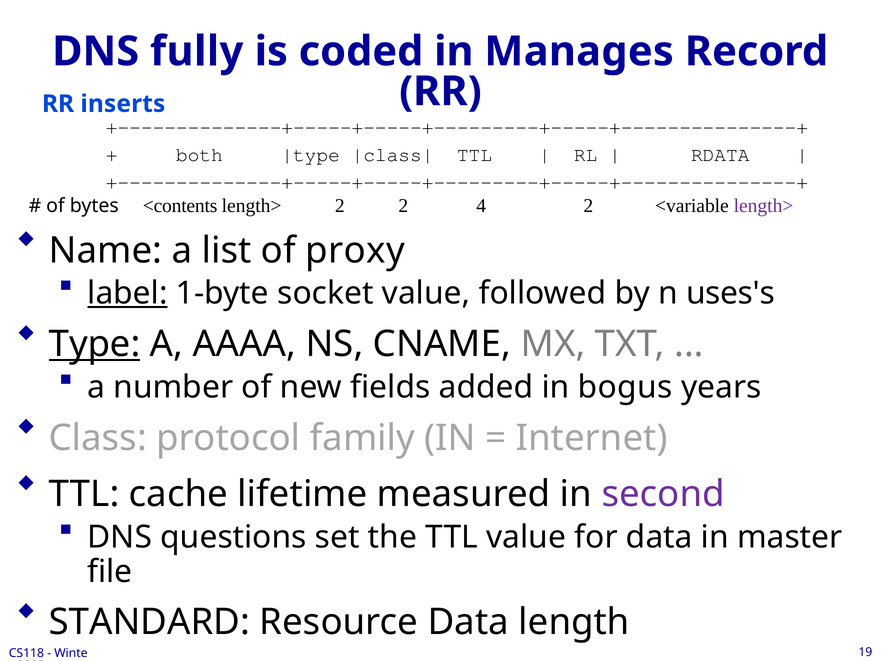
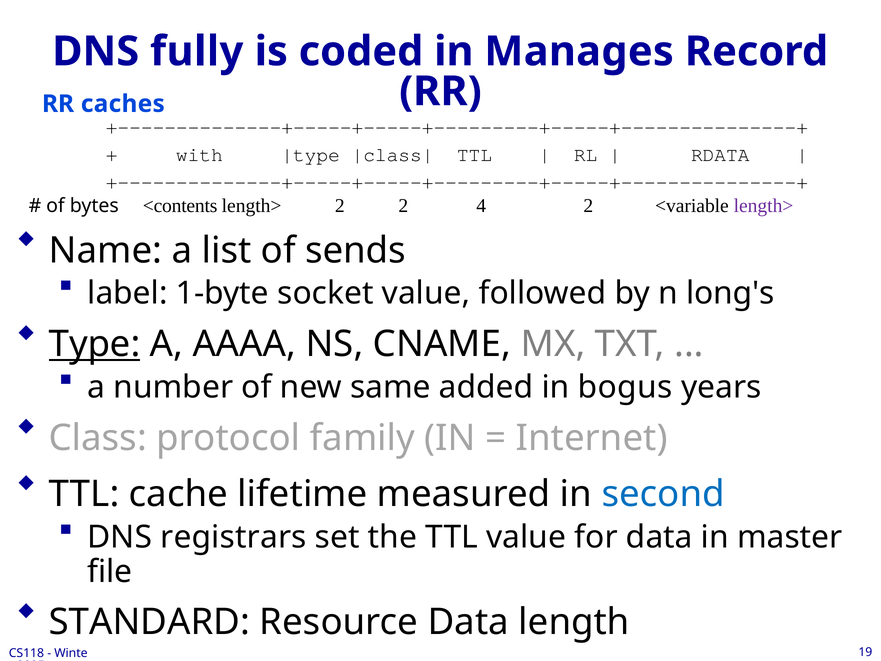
inserts: inserts -> caches
both: both -> with
proxy: proxy -> sends
label underline: present -> none
uses's: uses's -> long's
fields: fields -> same
second colour: purple -> blue
questions: questions -> registrars
